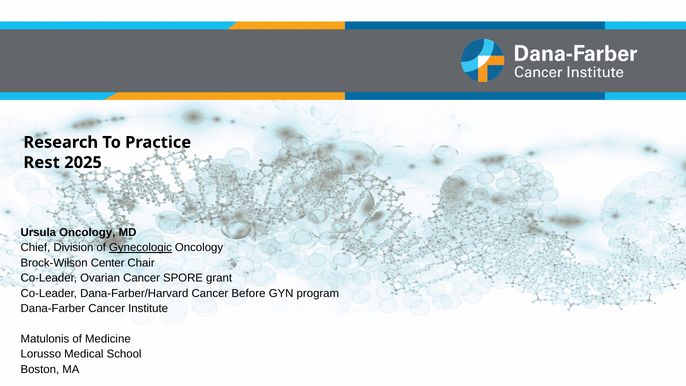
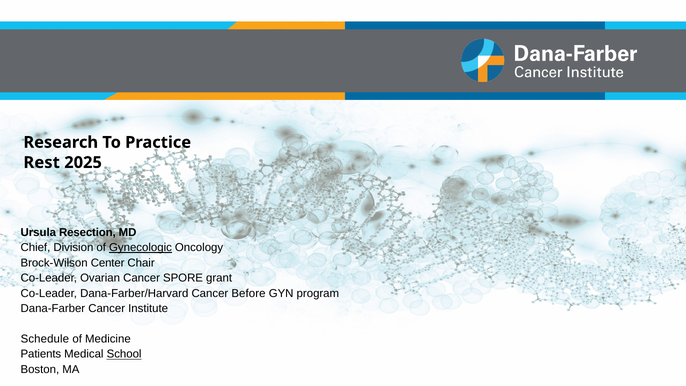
Ursula Oncology: Oncology -> Resection
Matulonis: Matulonis -> Schedule
Lorusso: Lorusso -> Patients
School underline: none -> present
